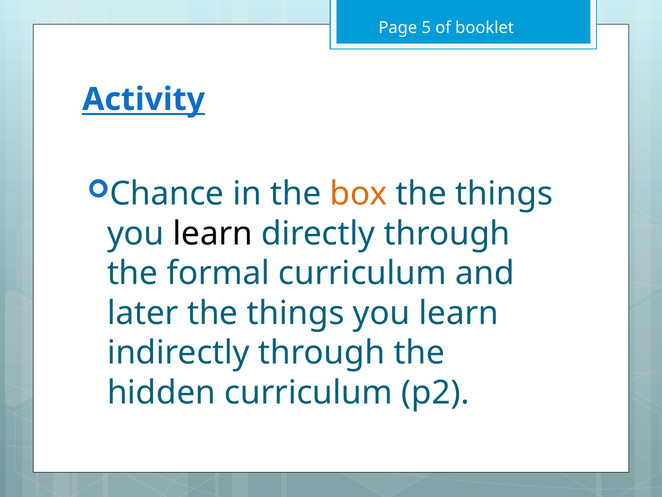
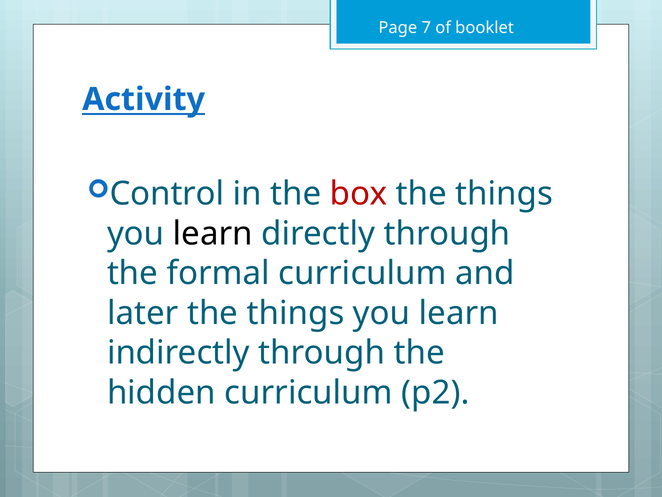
5: 5 -> 7
Chance: Chance -> Control
box colour: orange -> red
